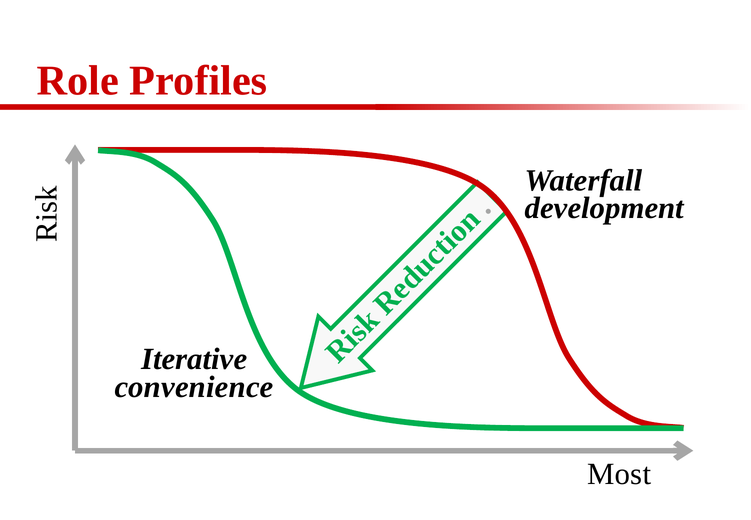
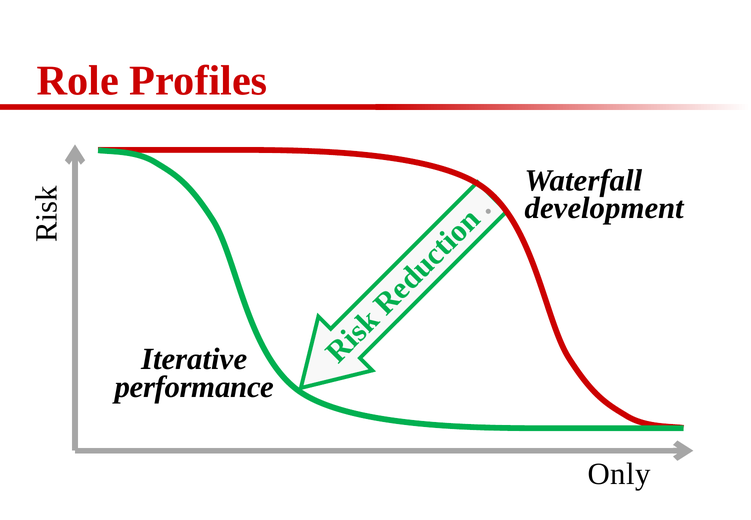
convenience: convenience -> performance
Most: Most -> Only
